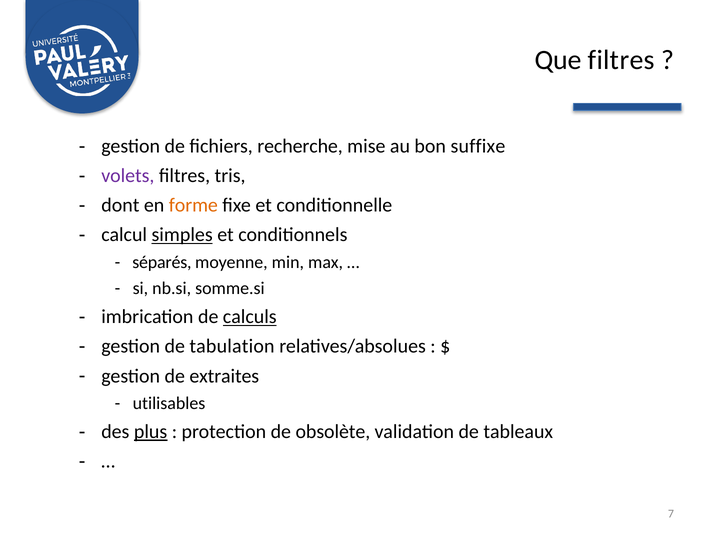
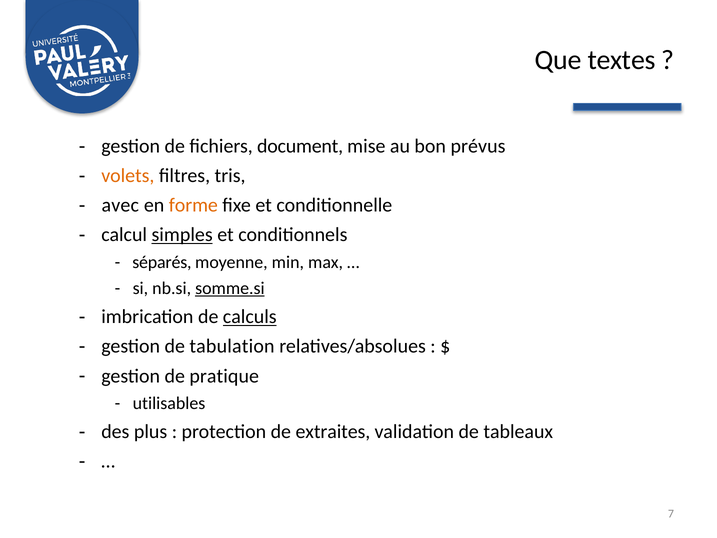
Que filtres: filtres -> textes
recherche: recherche -> document
suffixe: suffixe -> prévus
volets colour: purple -> orange
dont: dont -> avec
somme.si underline: none -> present
extraites: extraites -> pratique
plus underline: present -> none
obsolète: obsolète -> extraites
